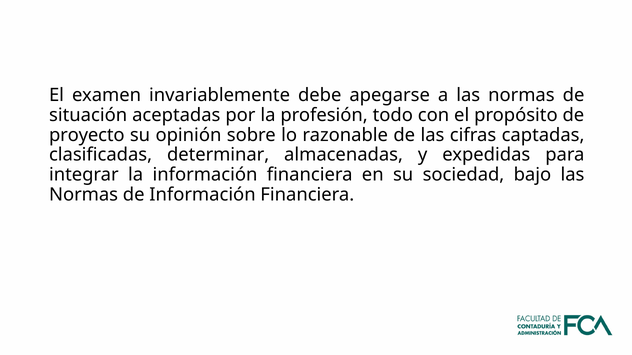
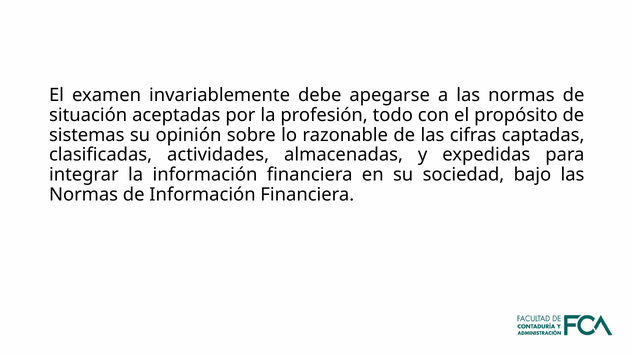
proyecto: proyecto -> sistemas
determinar: determinar -> actividades
